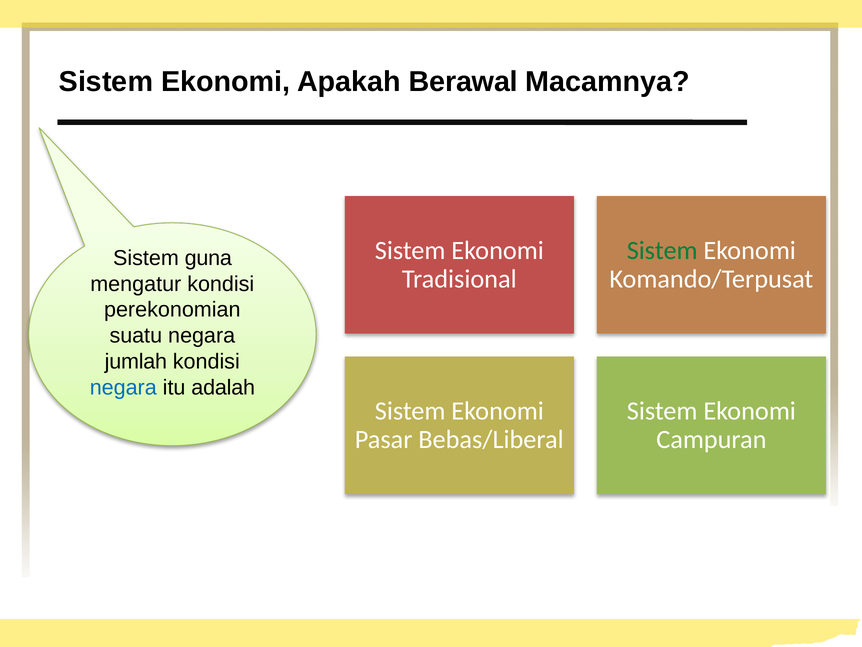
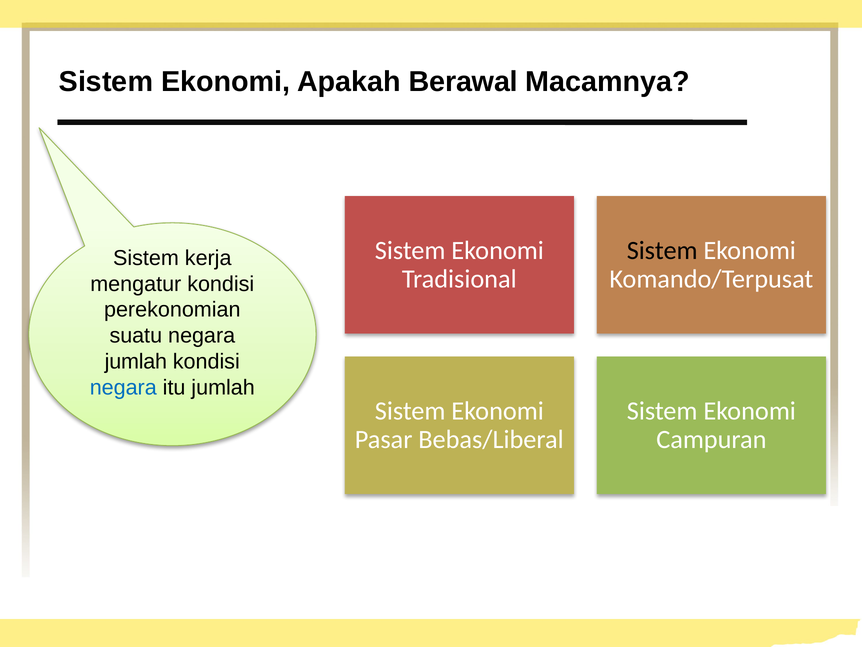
Sistem at (662, 250) colour: green -> black
guna: guna -> kerja
itu adalah: adalah -> jumlah
